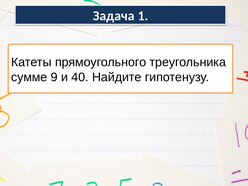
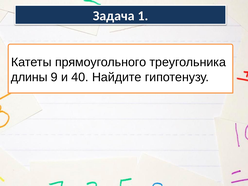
сумме: сумме -> длины
